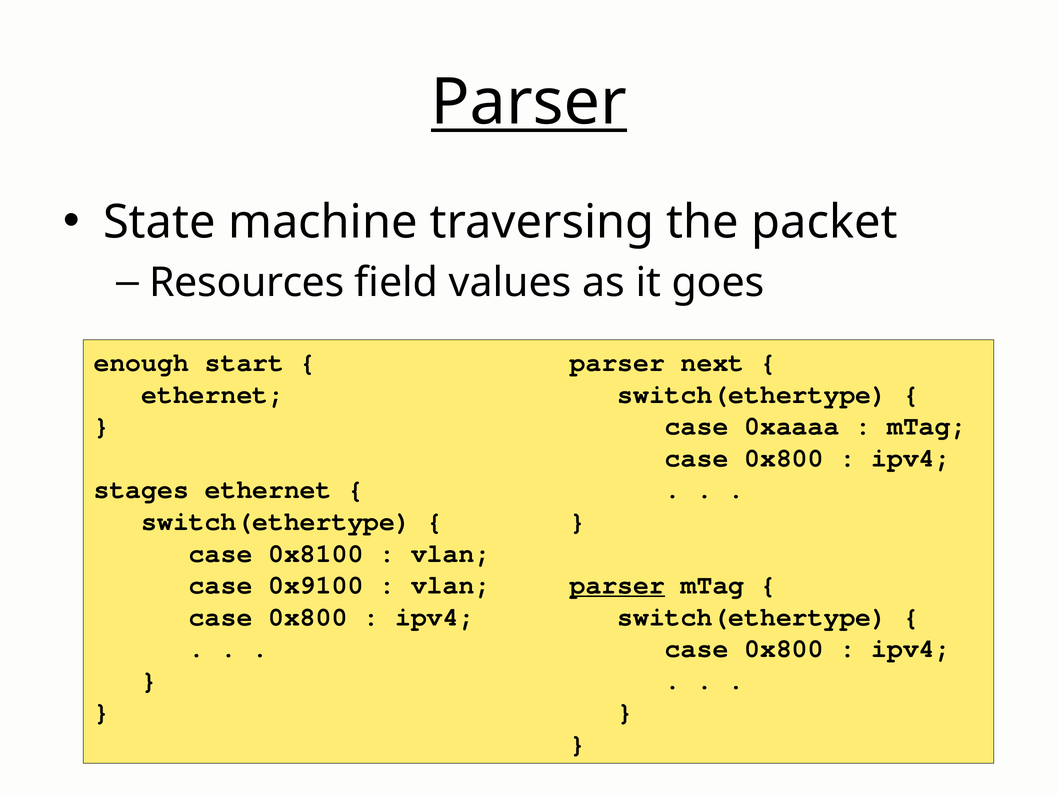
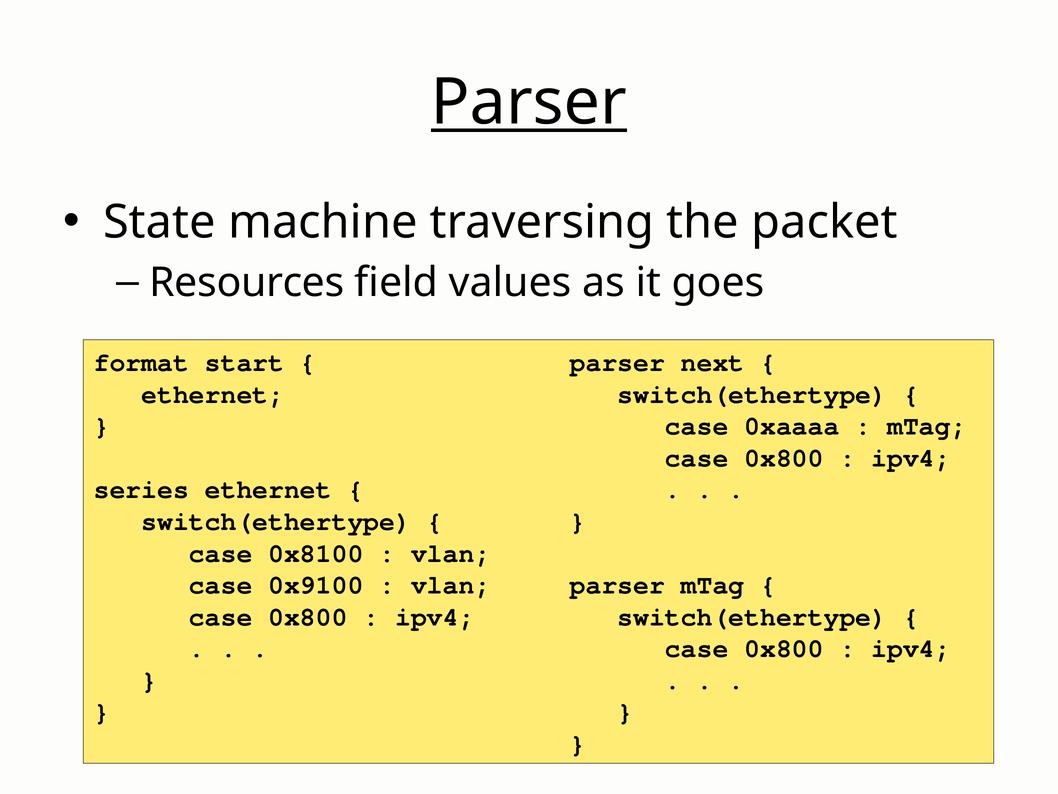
enough: enough -> format
stages: stages -> series
parser at (617, 585) underline: present -> none
